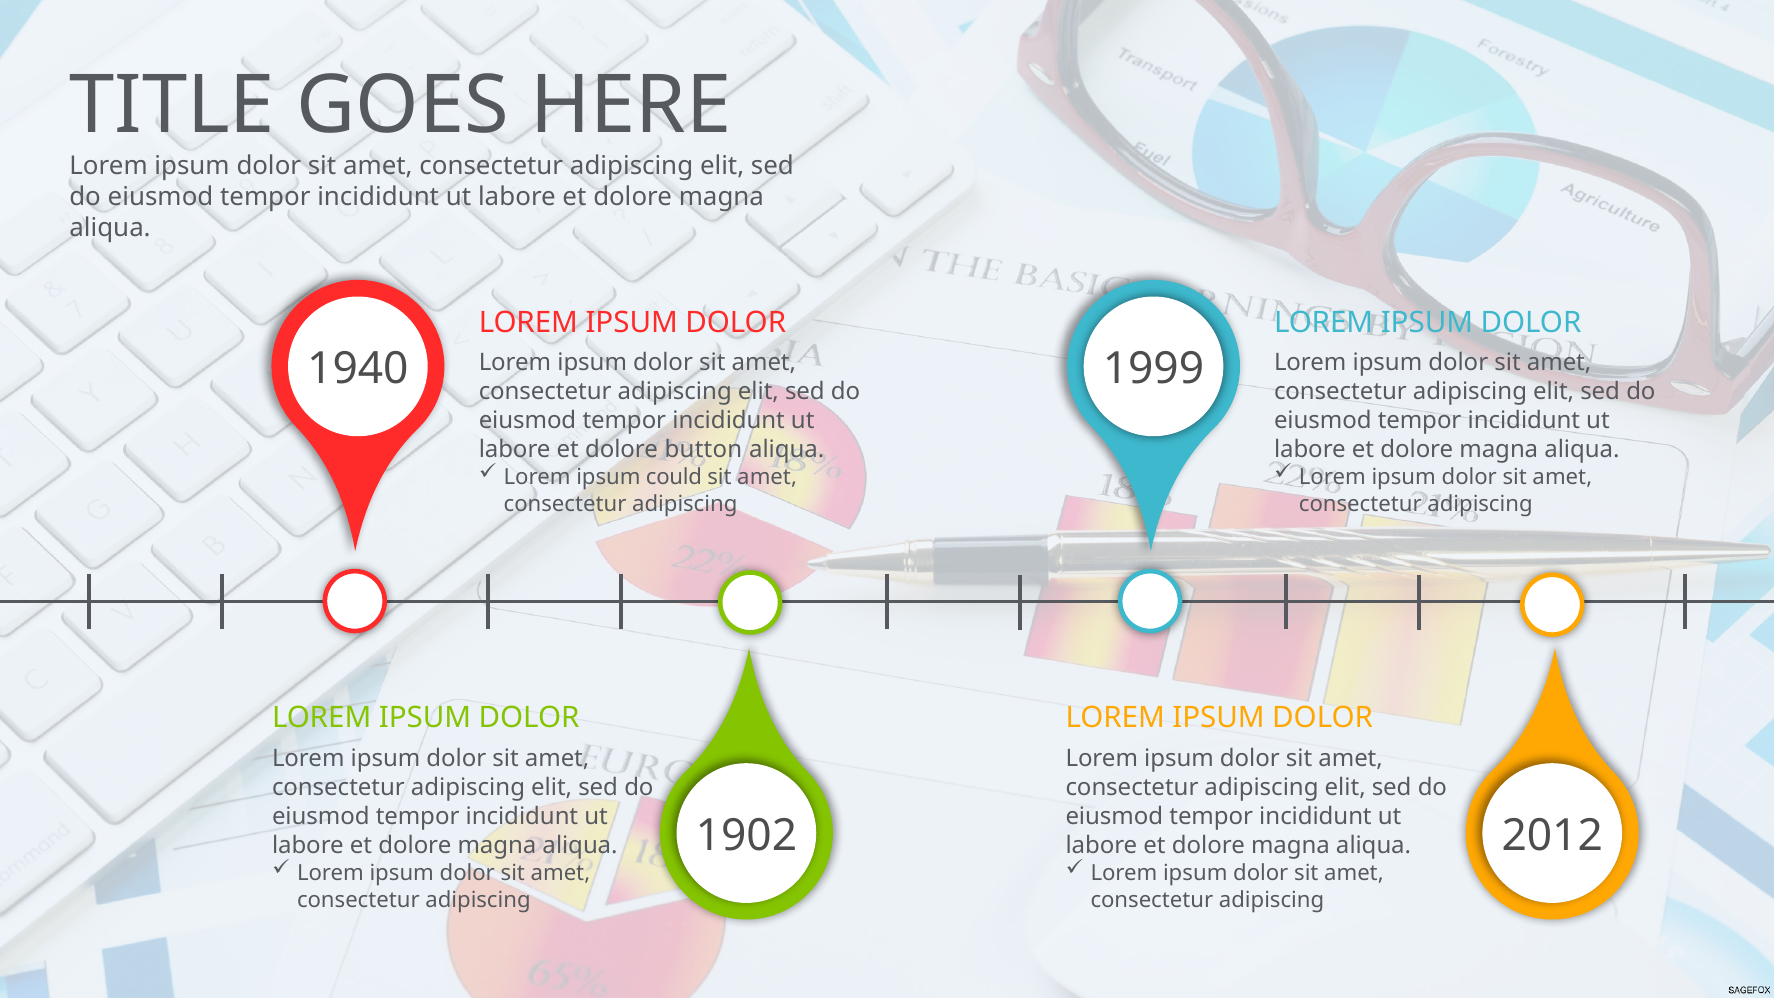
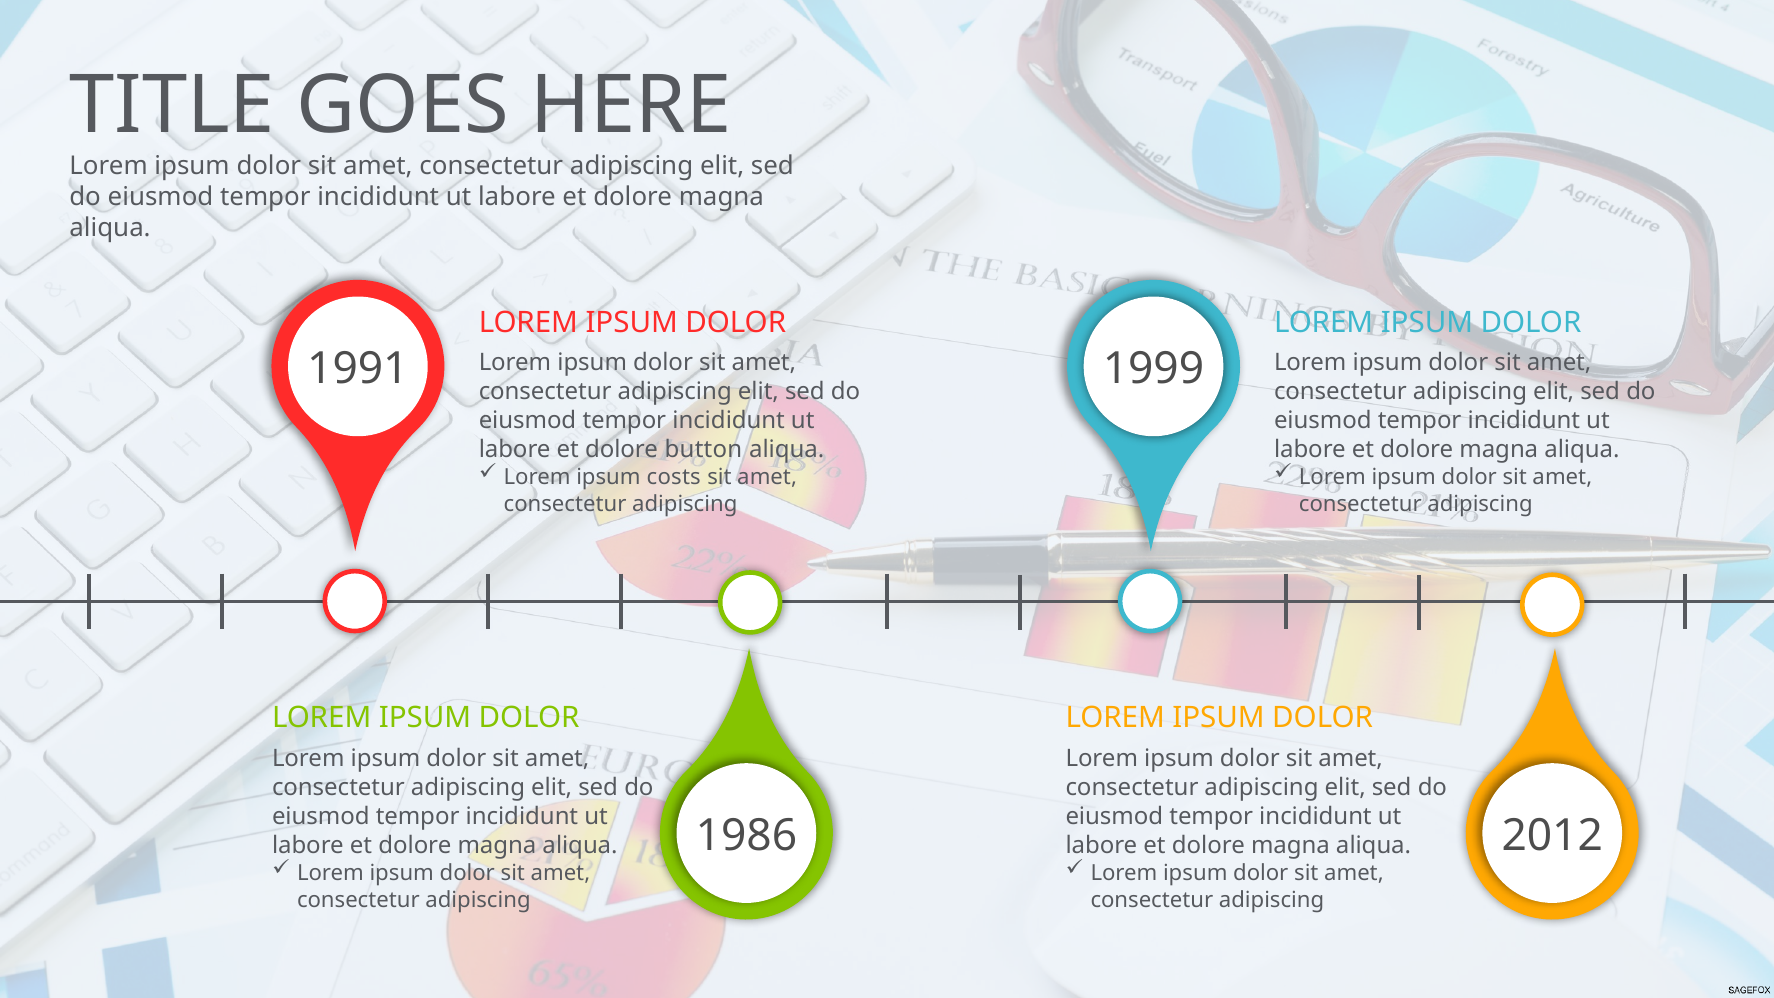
1940: 1940 -> 1991
could: could -> costs
1902: 1902 -> 1986
